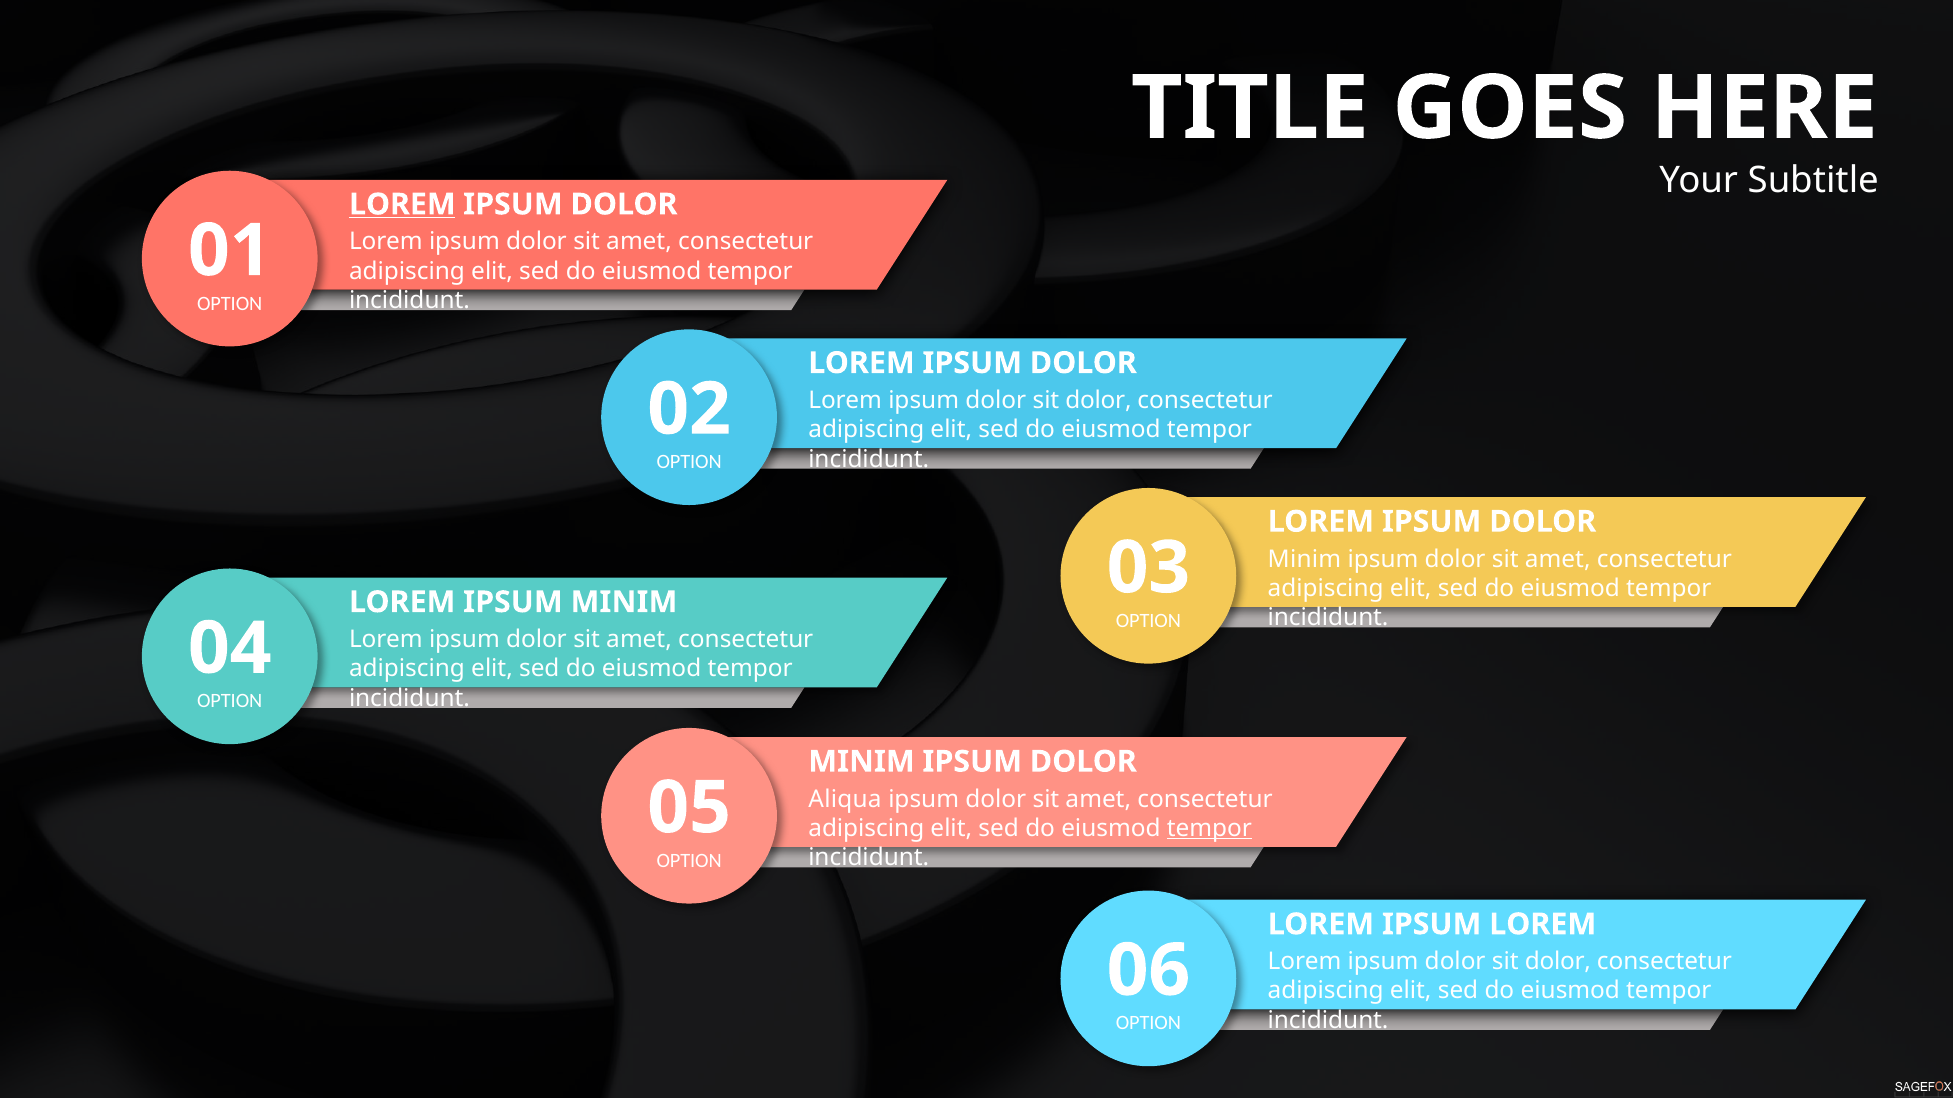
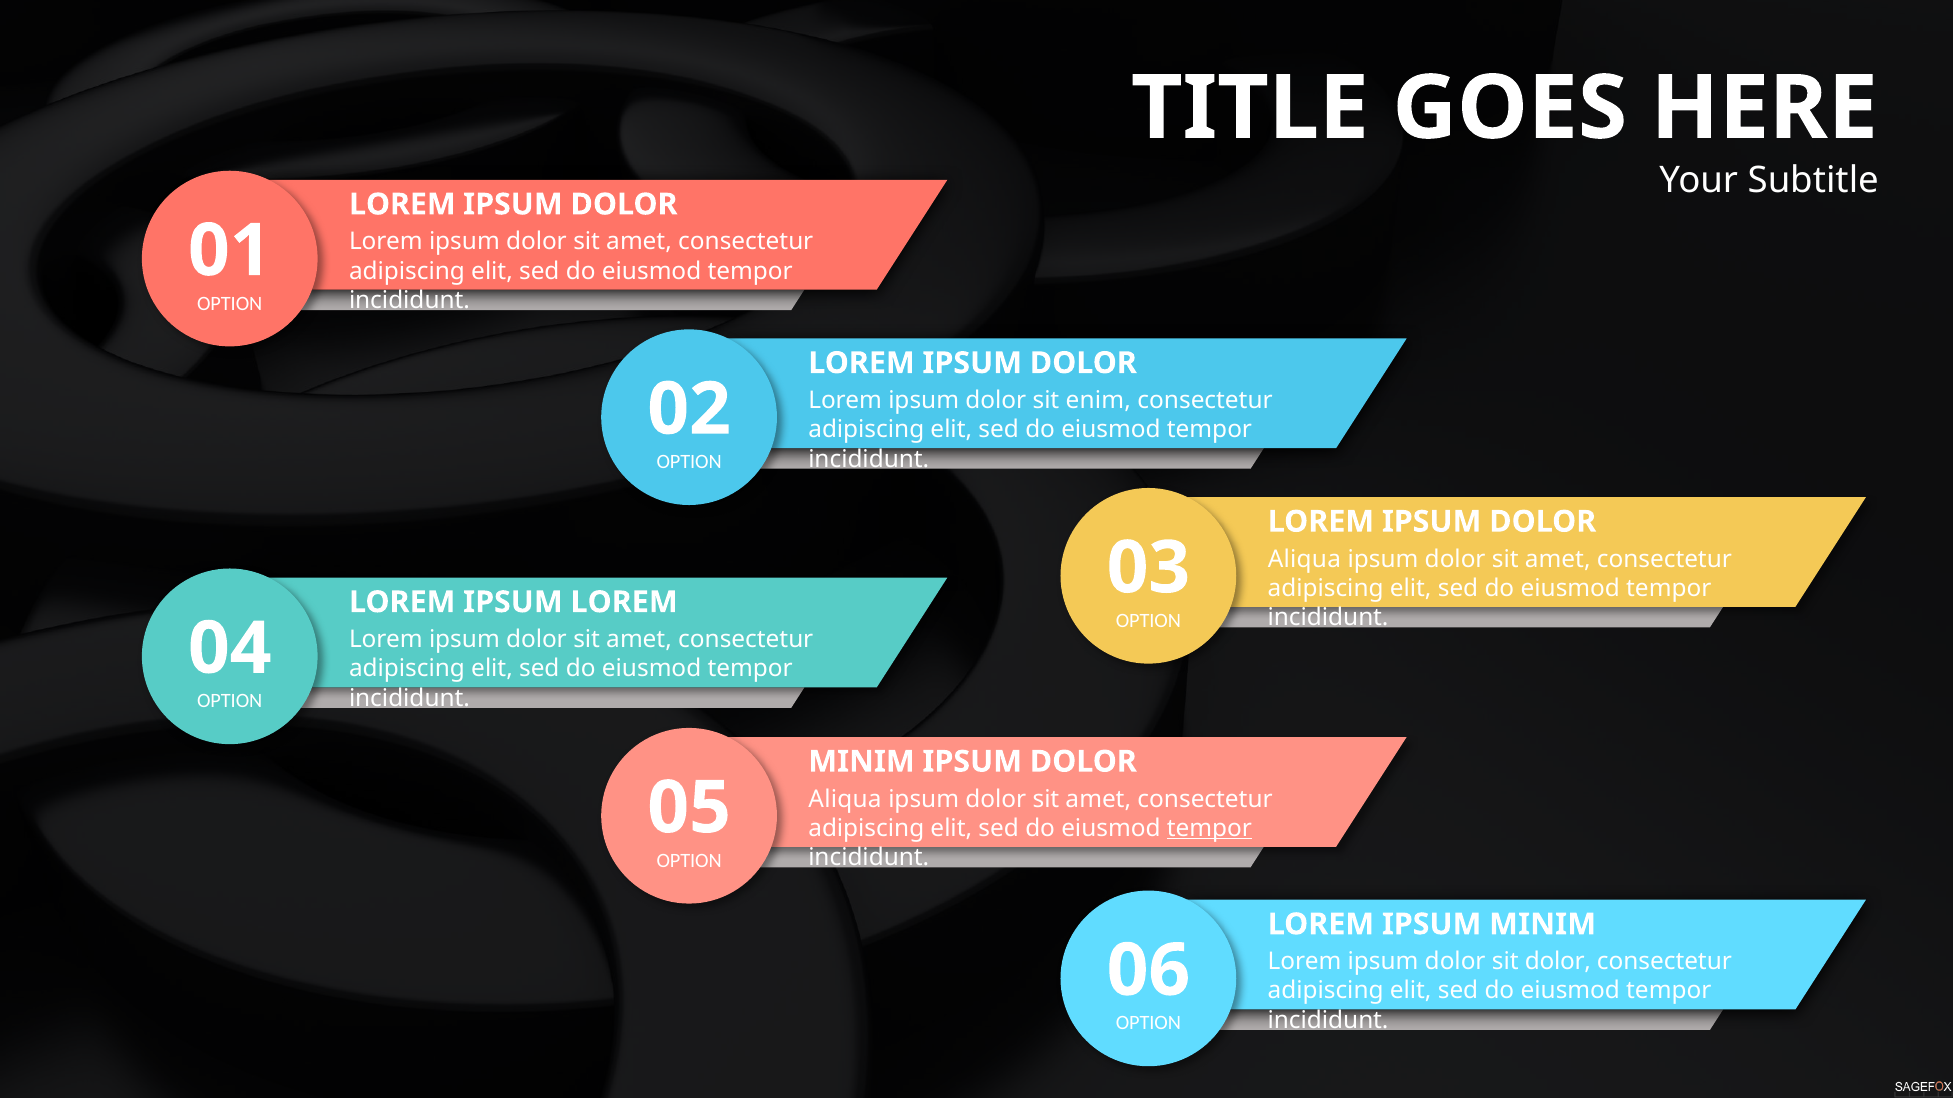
LOREM at (402, 205) underline: present -> none
dolor at (1099, 401): dolor -> enim
Minim at (1304, 559): Minim -> Aliqua
IPSUM MINIM: MINIM -> LOREM
IPSUM LOREM: LOREM -> MINIM
